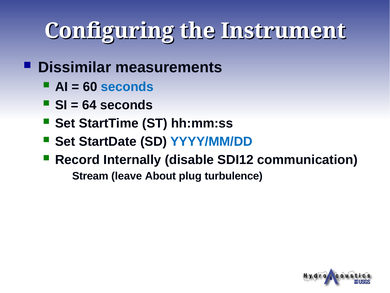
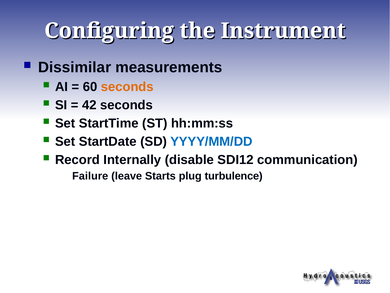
seconds at (127, 87) colour: blue -> orange
64: 64 -> 42
Stream: Stream -> Failure
About: About -> Starts
